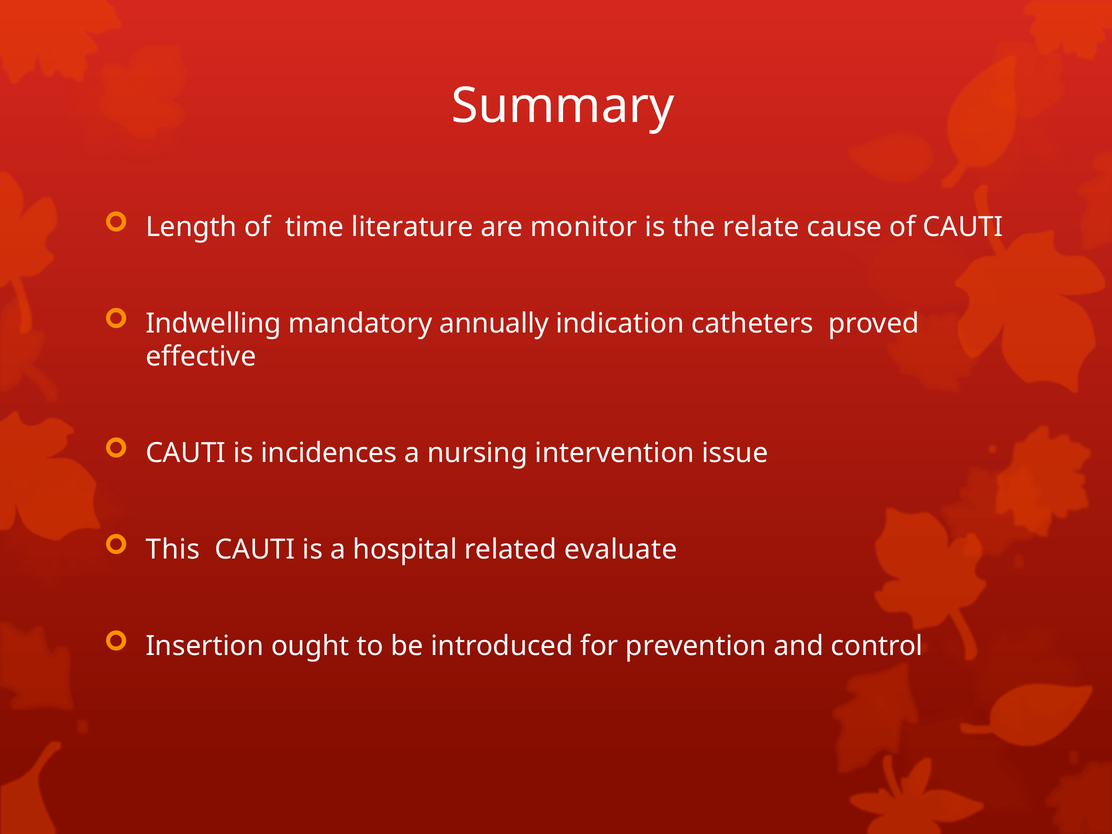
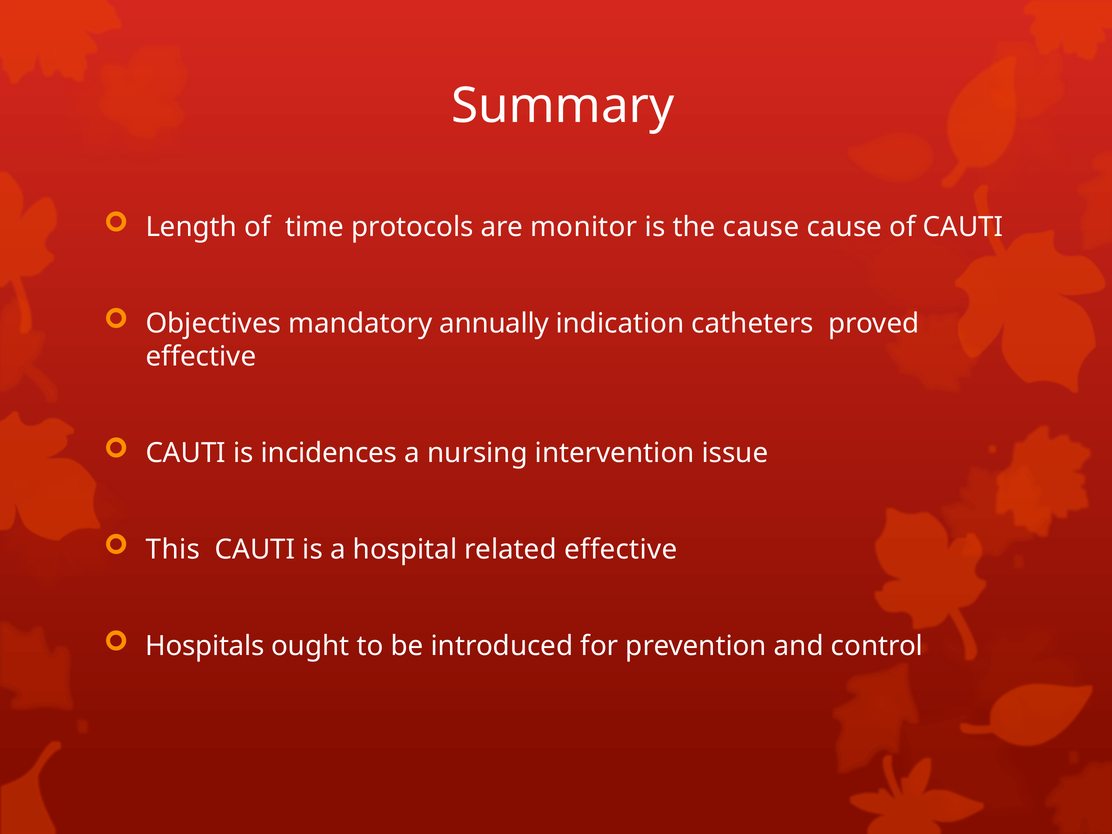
literature: literature -> protocols
the relate: relate -> cause
Indwelling: Indwelling -> Objectives
related evaluate: evaluate -> effective
Insertion: Insertion -> Hospitals
